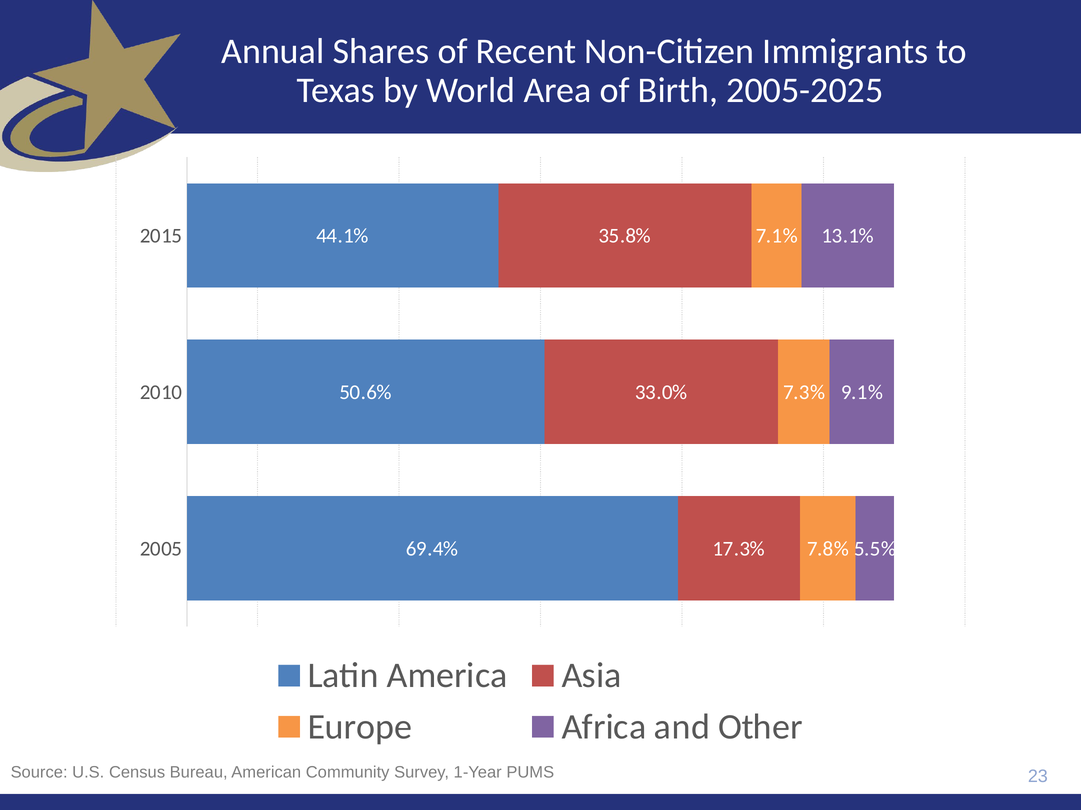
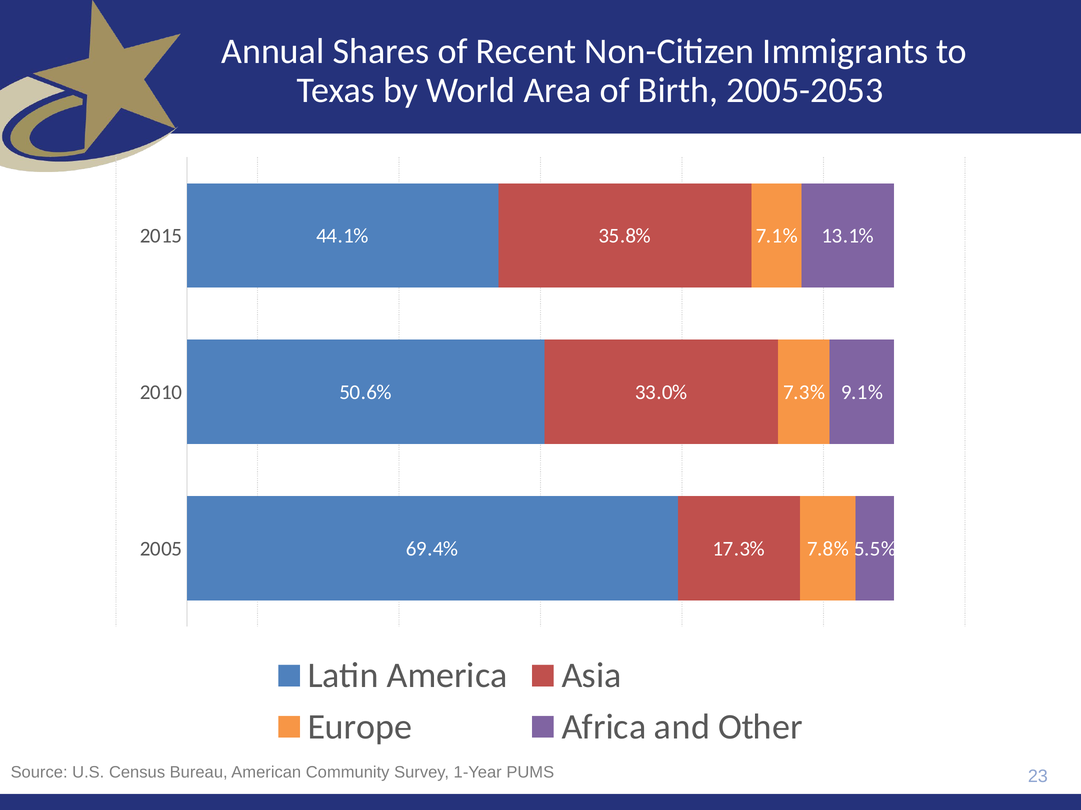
2005-2025: 2005-2025 -> 2005-2053
